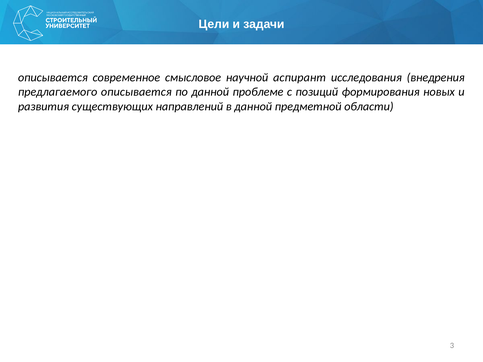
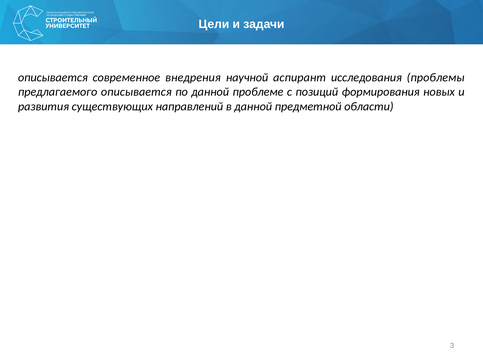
смысловое: смысловое -> внедрения
внедрения: внедрения -> проблемы
